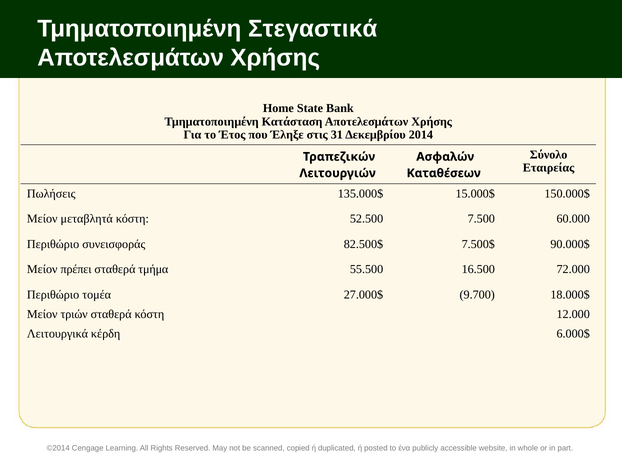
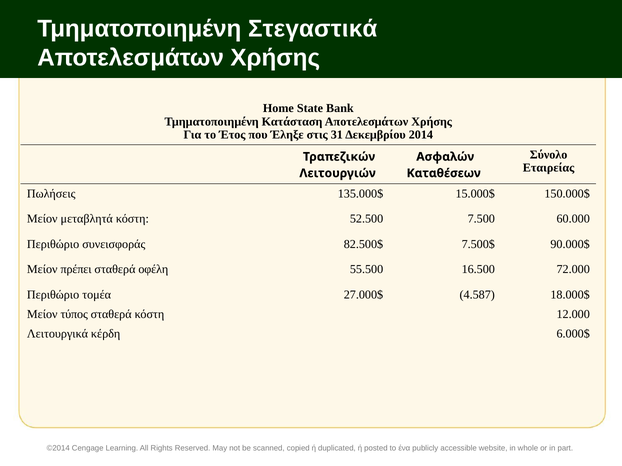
τμήμα: τμήμα -> οφέλη
9.700: 9.700 -> 4.587
τριών: τριών -> τύπος
